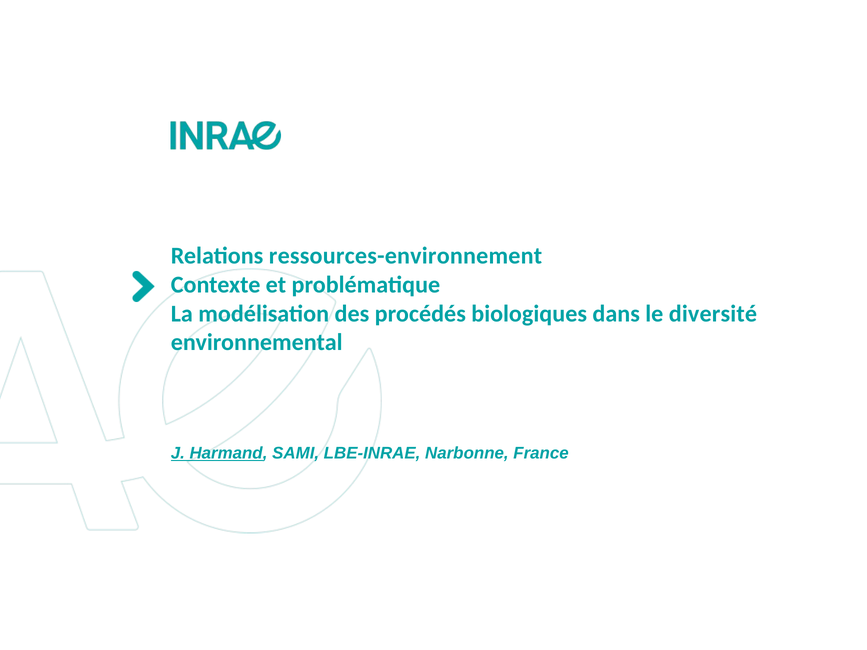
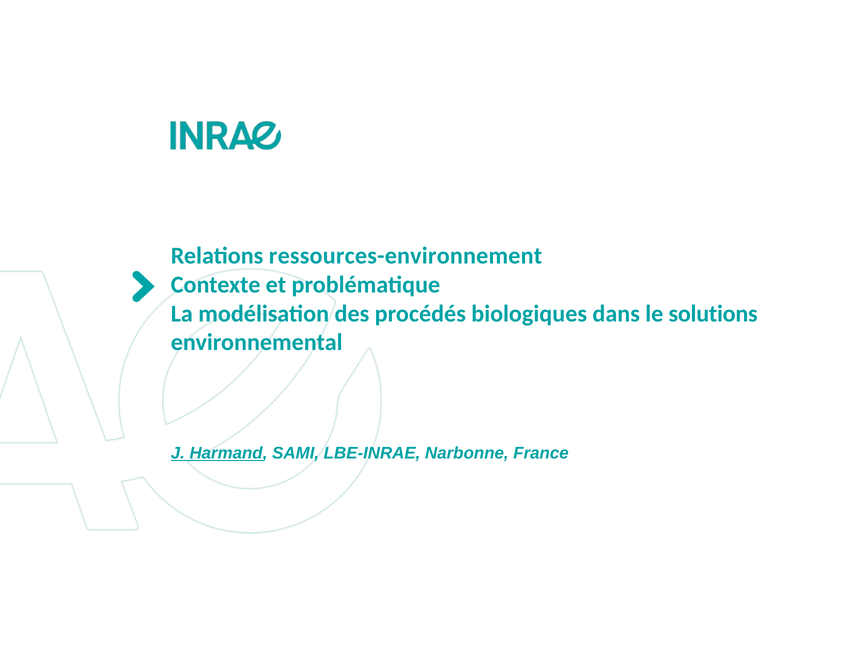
diversité: diversité -> solutions
